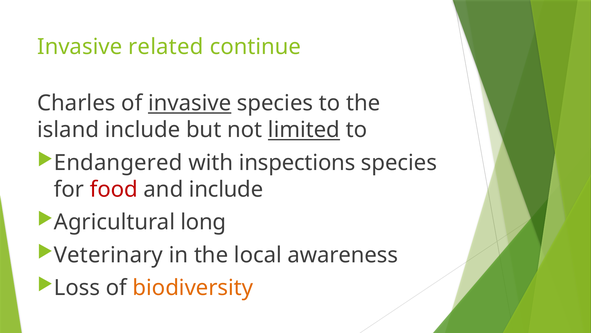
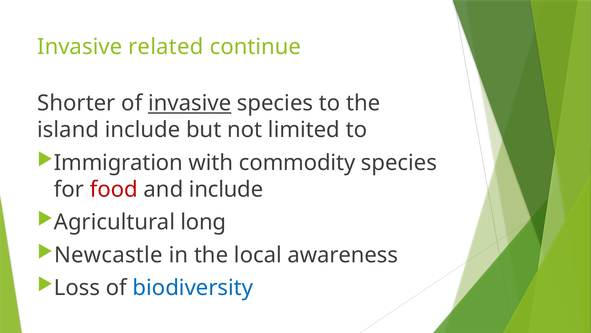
Charles: Charles -> Shorter
limited underline: present -> none
Endangered: Endangered -> Immigration
inspections: inspections -> commodity
Veterinary: Veterinary -> Newcastle
biodiversity colour: orange -> blue
